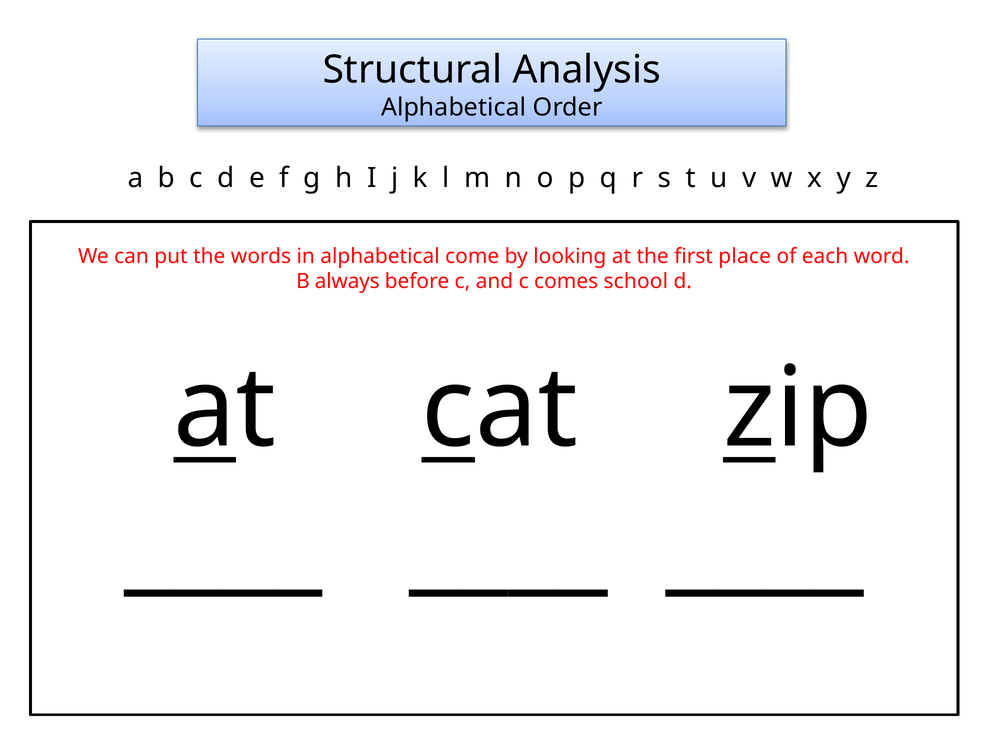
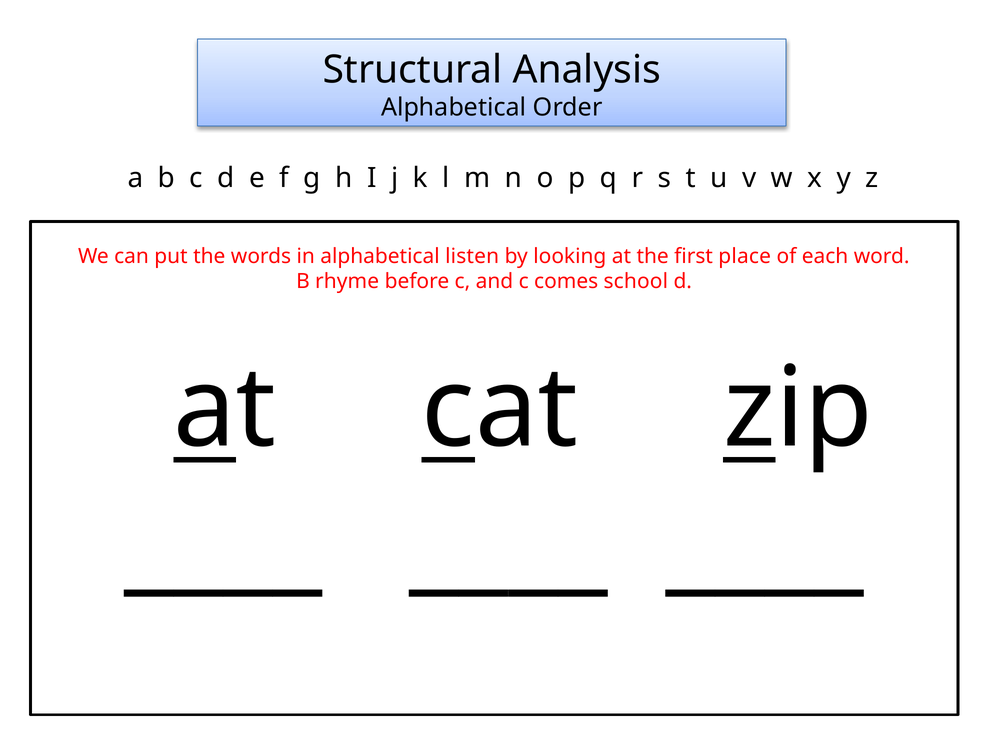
come: come -> listen
always: always -> rhyme
